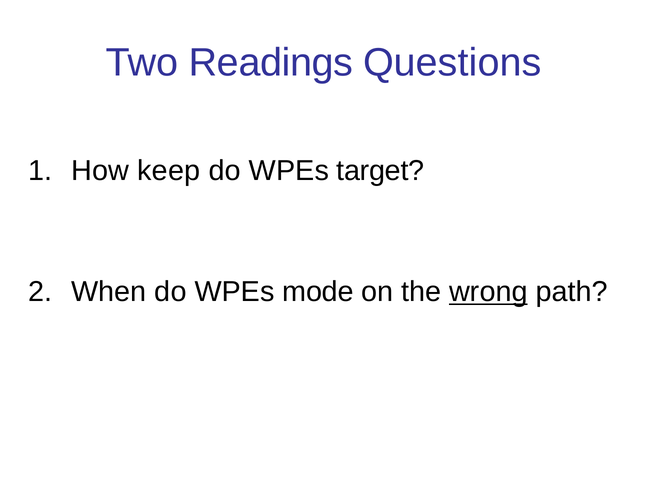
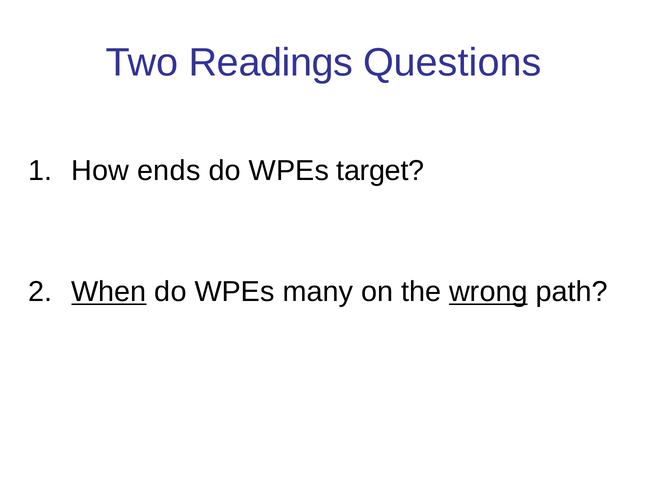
keep: keep -> ends
When underline: none -> present
mode: mode -> many
